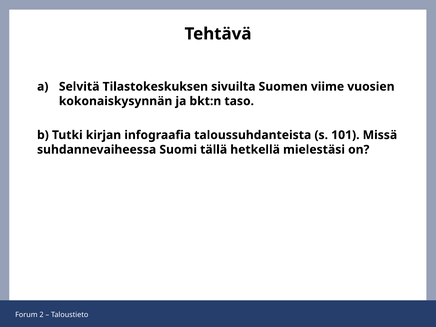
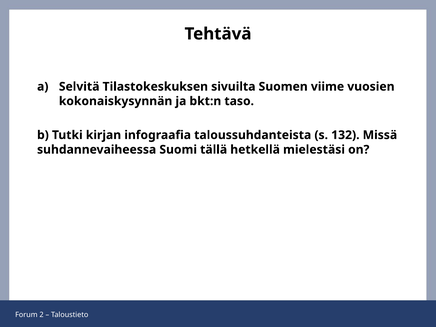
101: 101 -> 132
